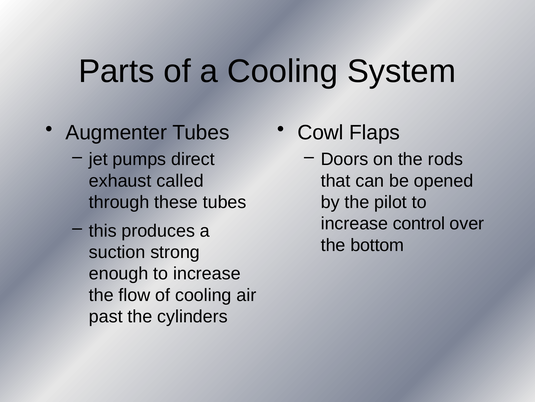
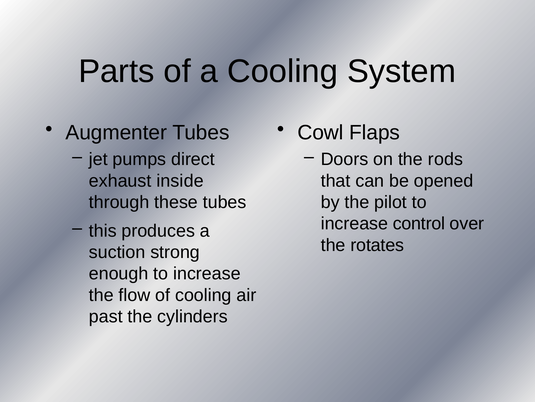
called: called -> inside
bottom: bottom -> rotates
